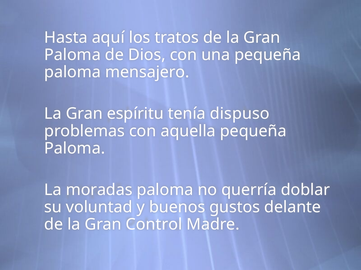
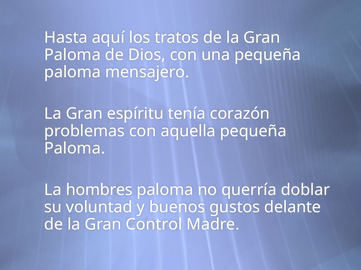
dispuso: dispuso -> corazón
moradas: moradas -> hombres
